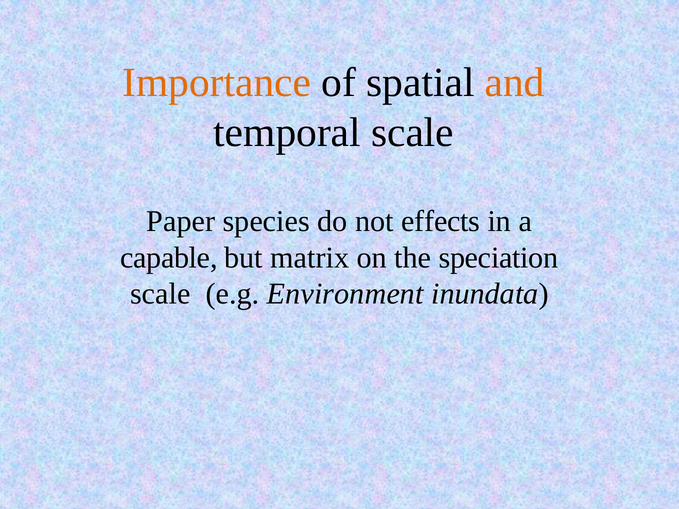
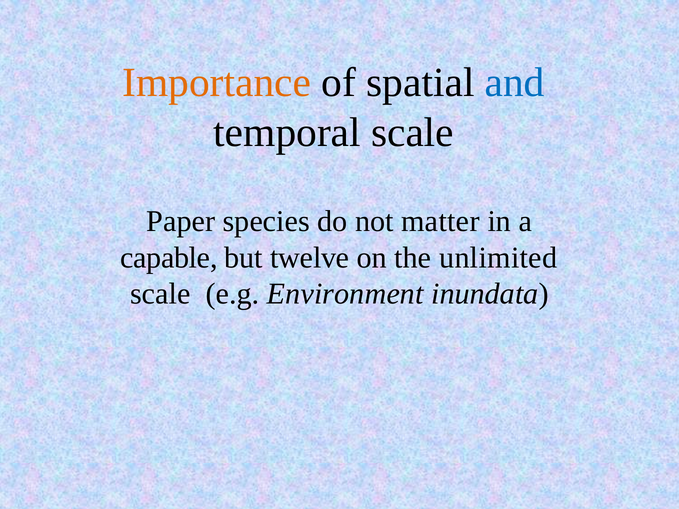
and colour: orange -> blue
effects: effects -> matter
matrix: matrix -> twelve
speciation: speciation -> unlimited
